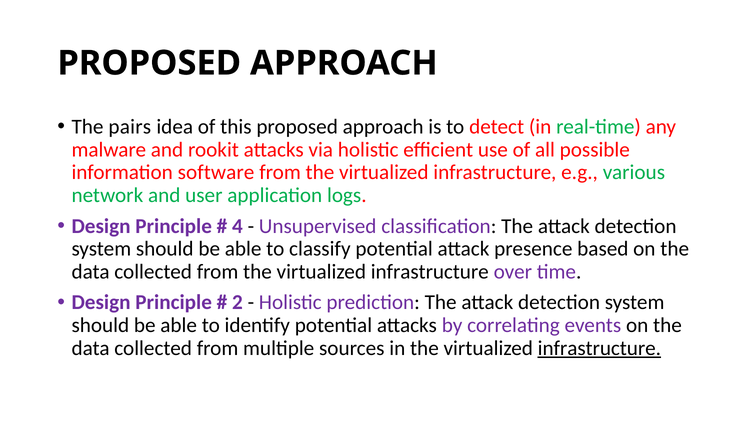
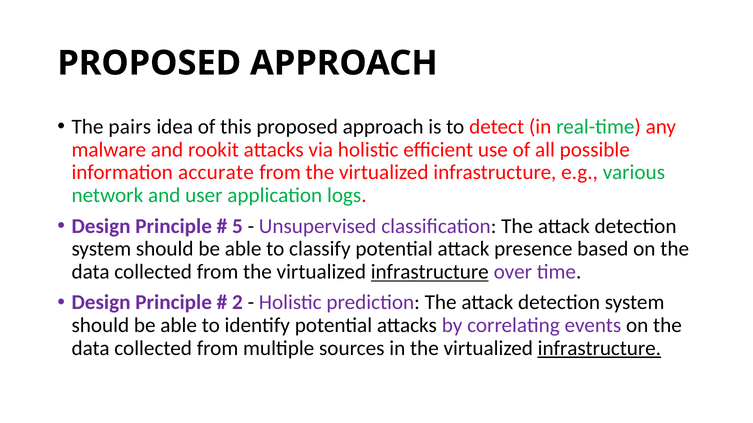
software: software -> accurate
4: 4 -> 5
infrastructure at (430, 272) underline: none -> present
